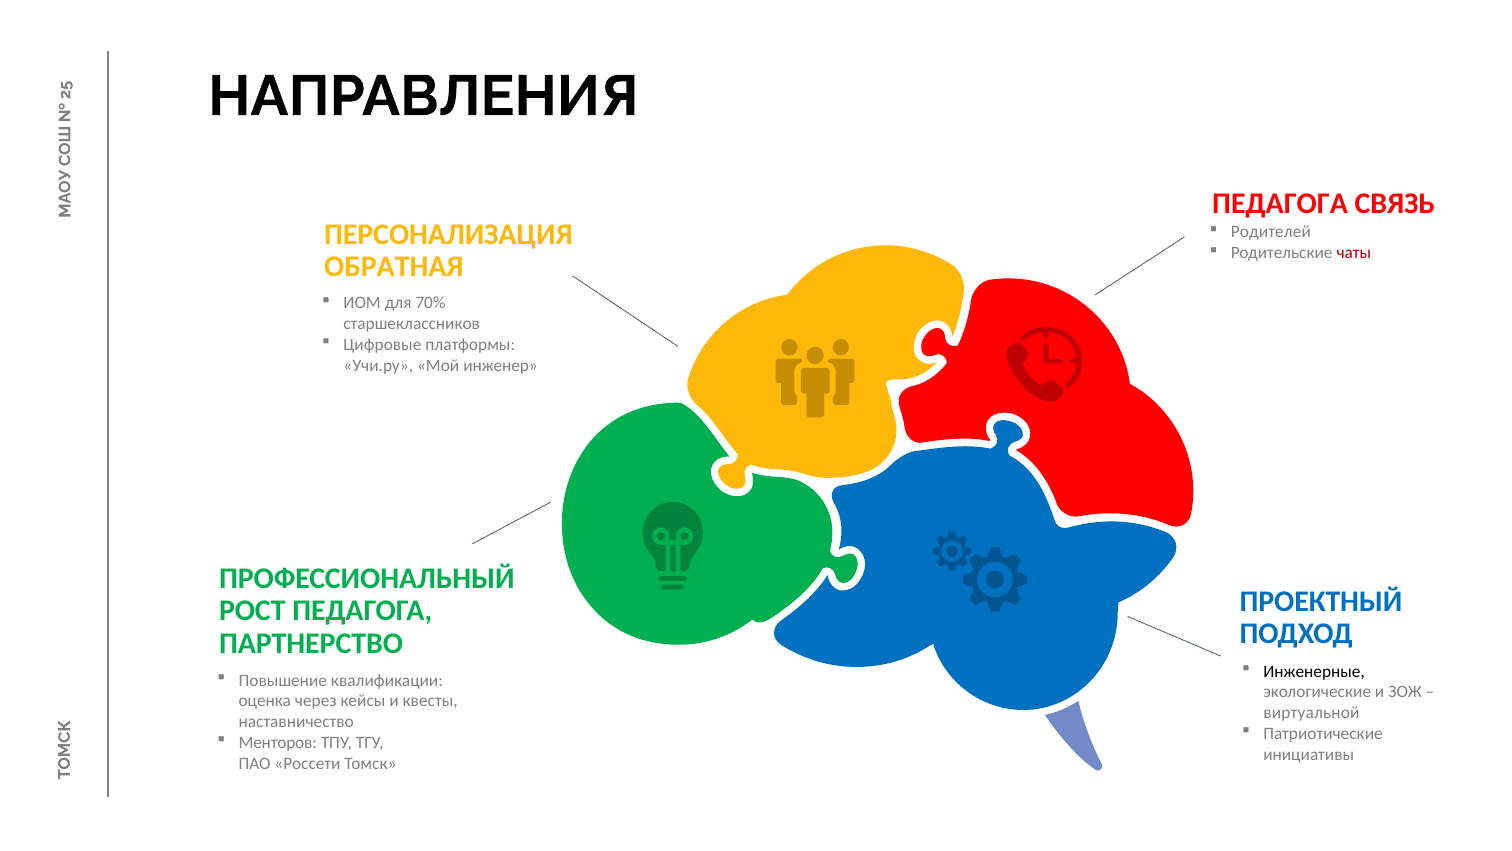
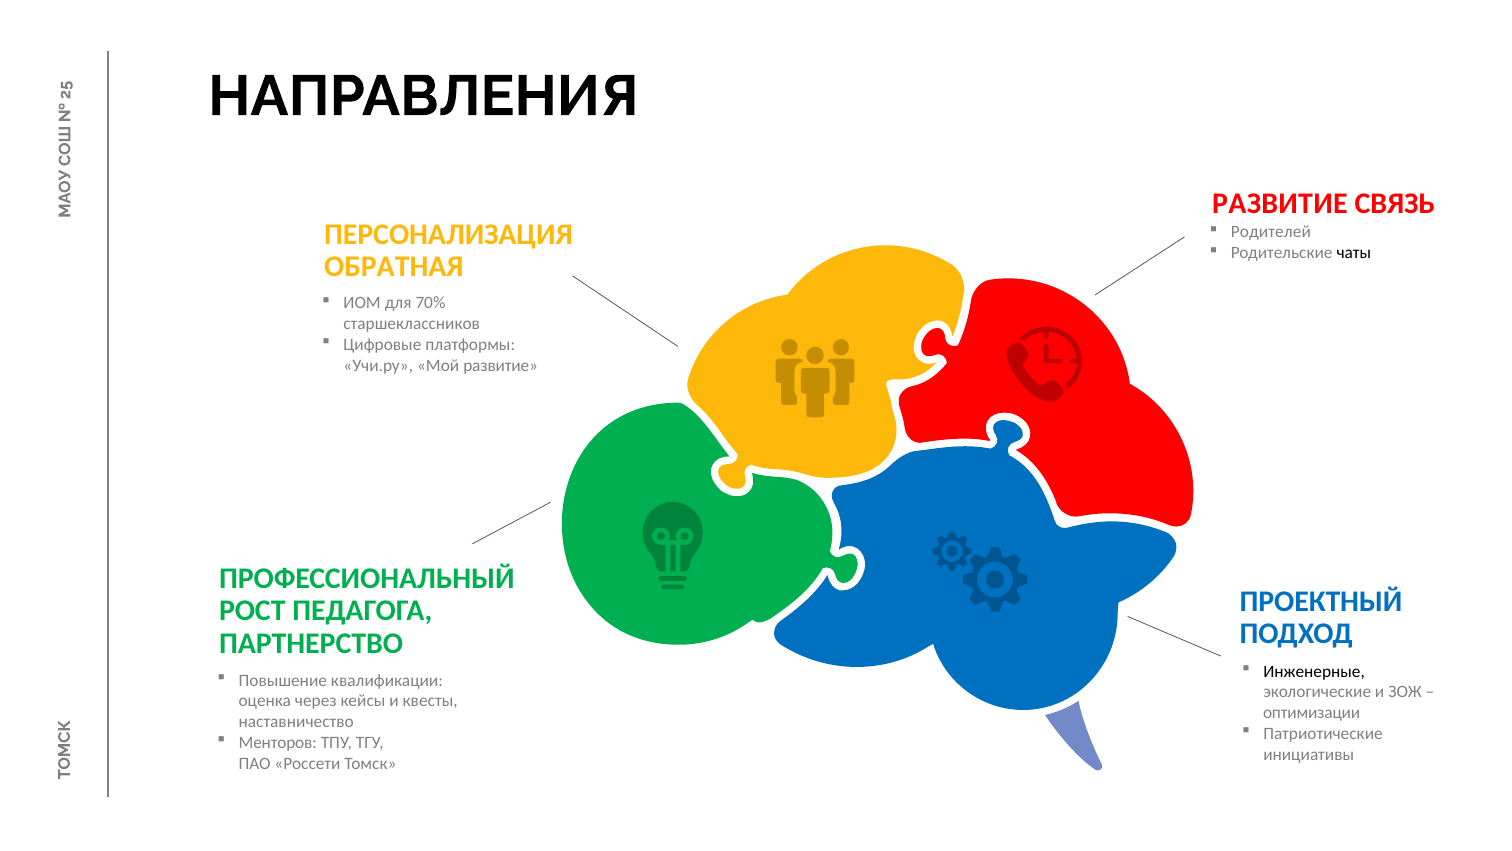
ПЕДАГОГА at (1280, 203): ПЕДАГОГА -> РАЗВИТИЕ
чаты colour: red -> black
Мой инженер: инженер -> развитие
виртуальной: виртуальной -> оптимизации
